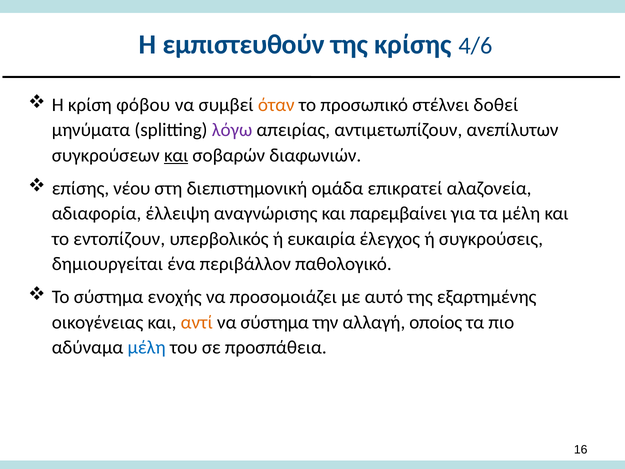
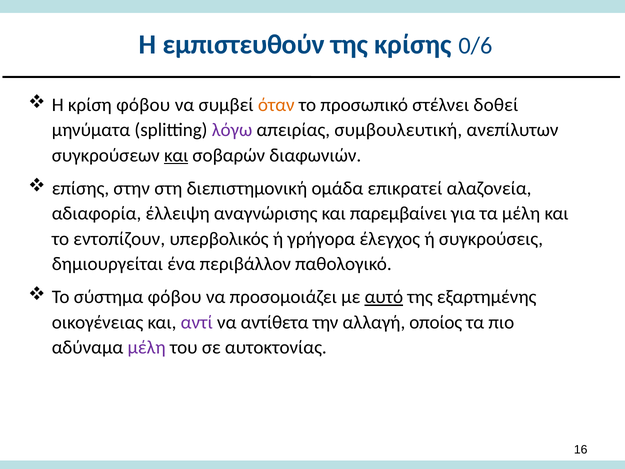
4/6: 4/6 -> 0/6
αντιμετωπίζουν: αντιμετωπίζουν -> συμβουλευτική
νέου: νέου -> στην
ευκαιρία: ευκαιρία -> γρήγορα
σύστημα ενοχής: ενοχής -> φόβου
αυτό underline: none -> present
αντί colour: orange -> purple
να σύστημα: σύστημα -> αντίθετα
μέλη at (147, 347) colour: blue -> purple
προσπάθεια: προσπάθεια -> αυτοκτονίας
